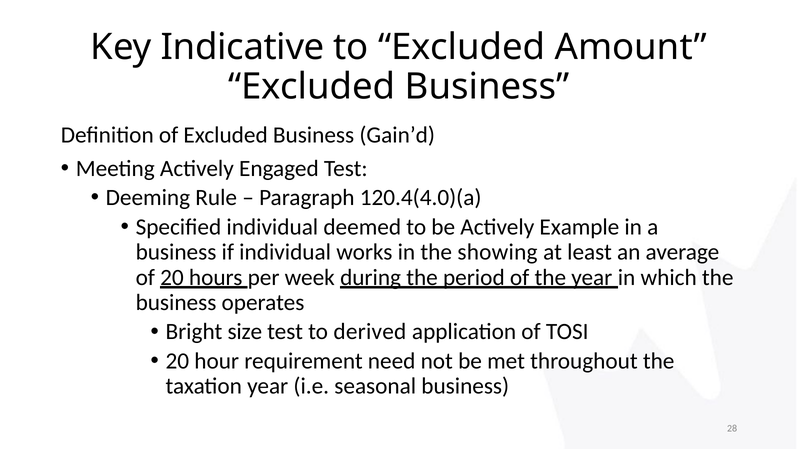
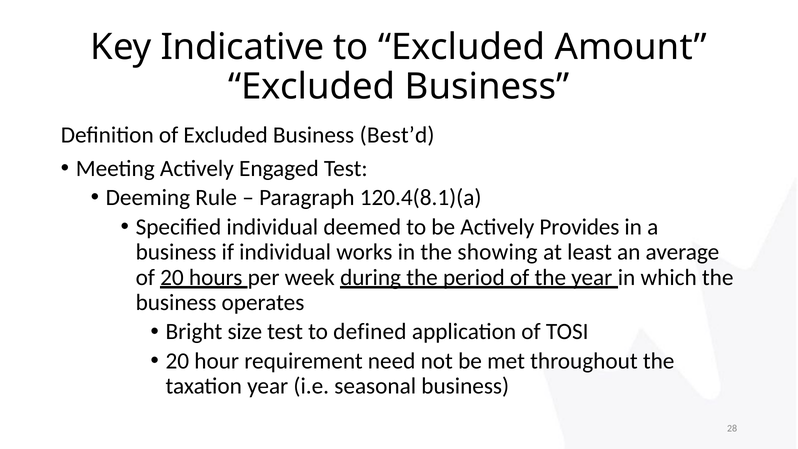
Gain’d: Gain’d -> Best’d
120.4(4.0)(a: 120.4(4.0)(a -> 120.4(8.1)(a
Example: Example -> Provides
derived: derived -> defined
